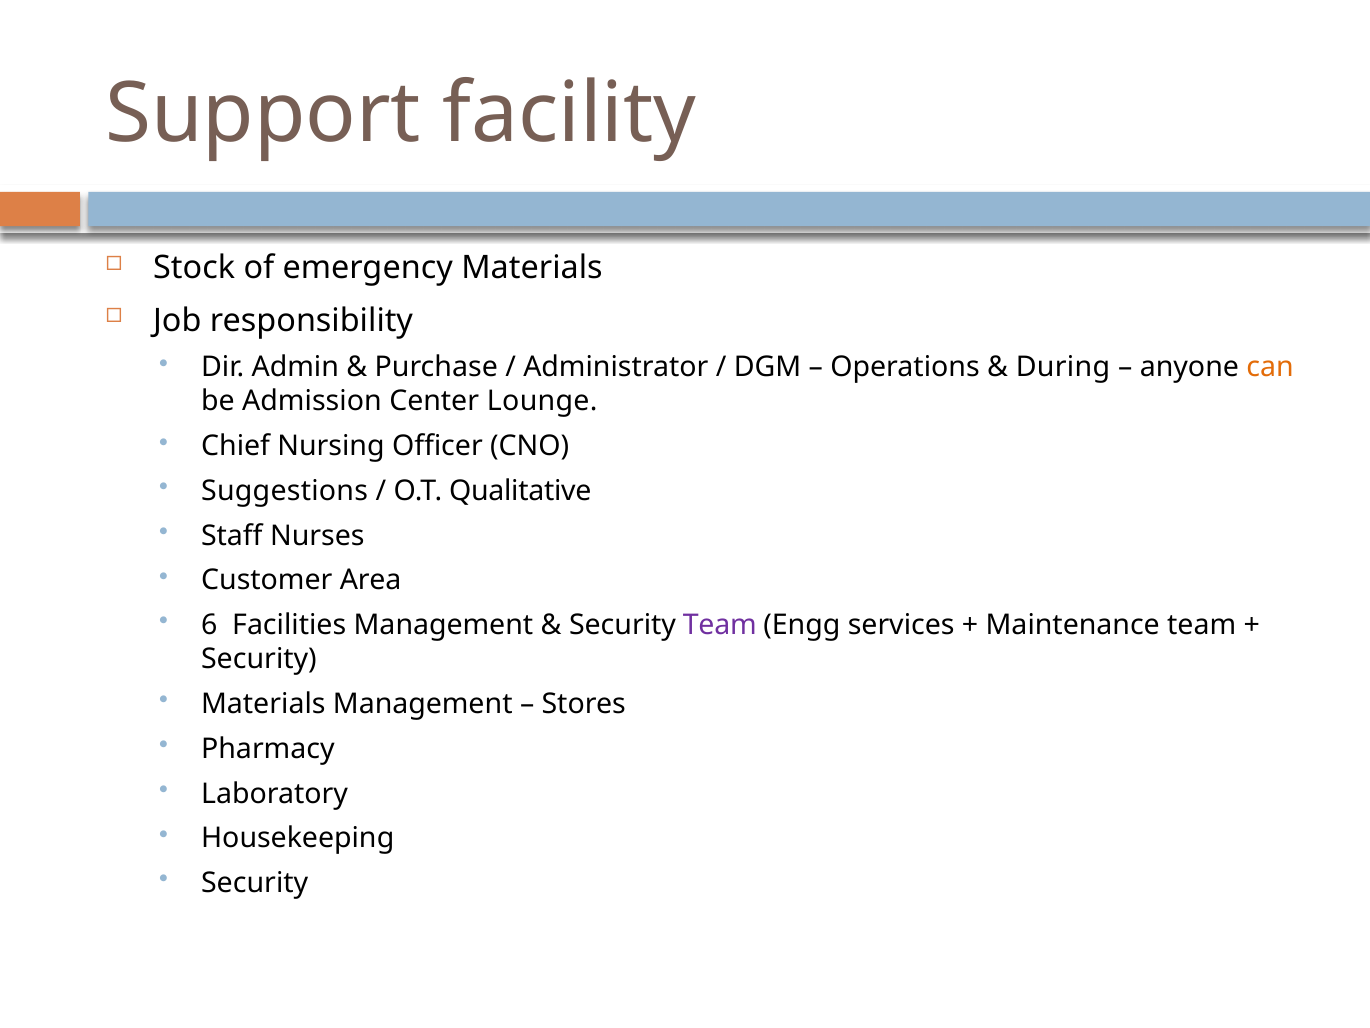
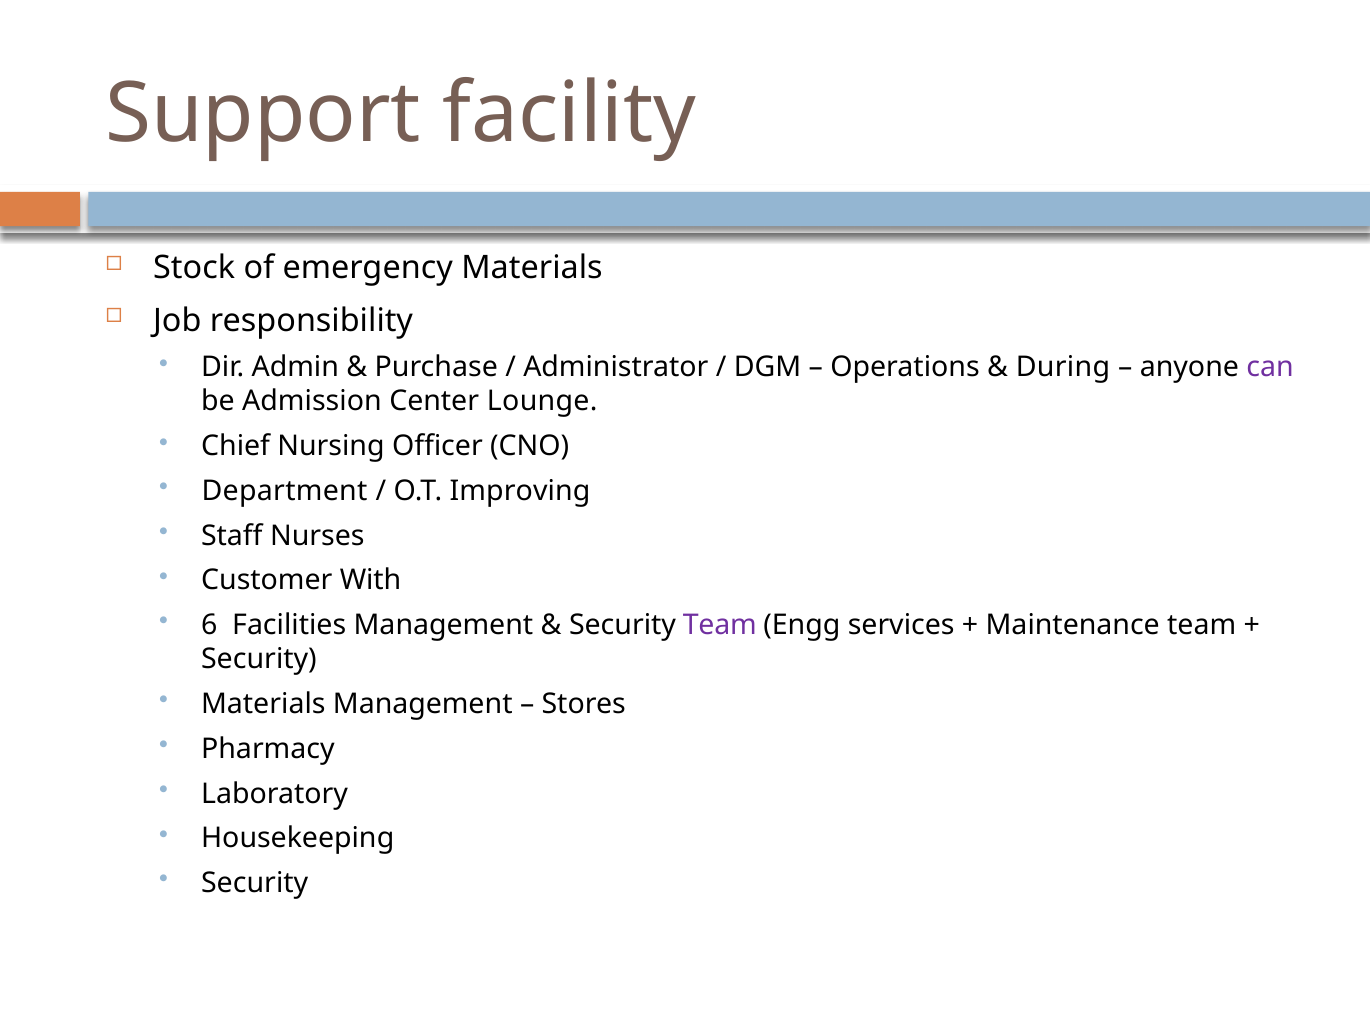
can colour: orange -> purple
Suggestions: Suggestions -> Department
Qualitative: Qualitative -> Improving
Area: Area -> With
